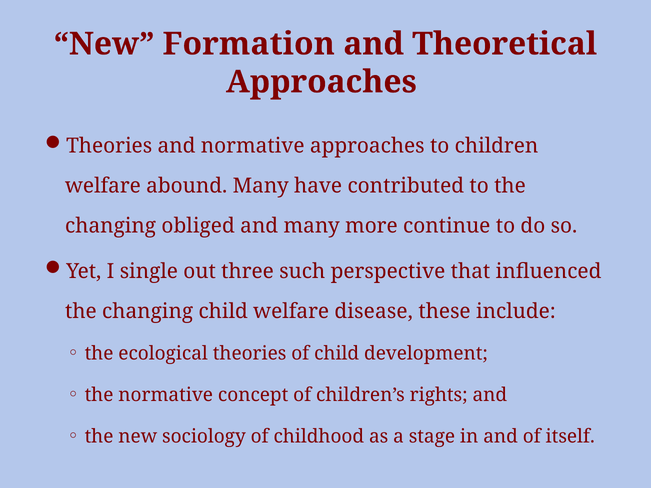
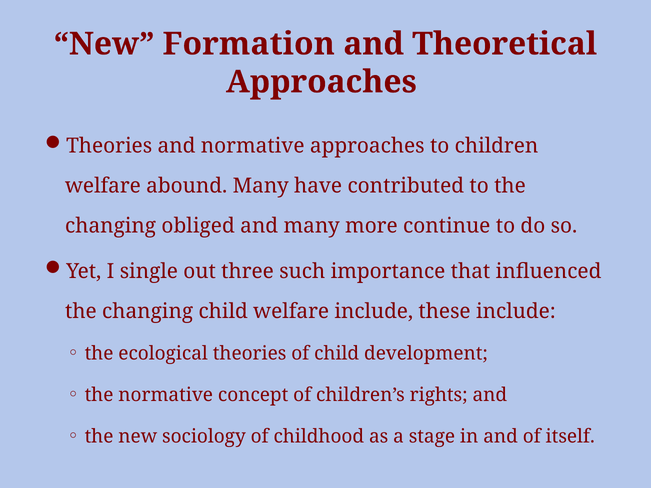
perspective: perspective -> importance
welfare disease: disease -> include
